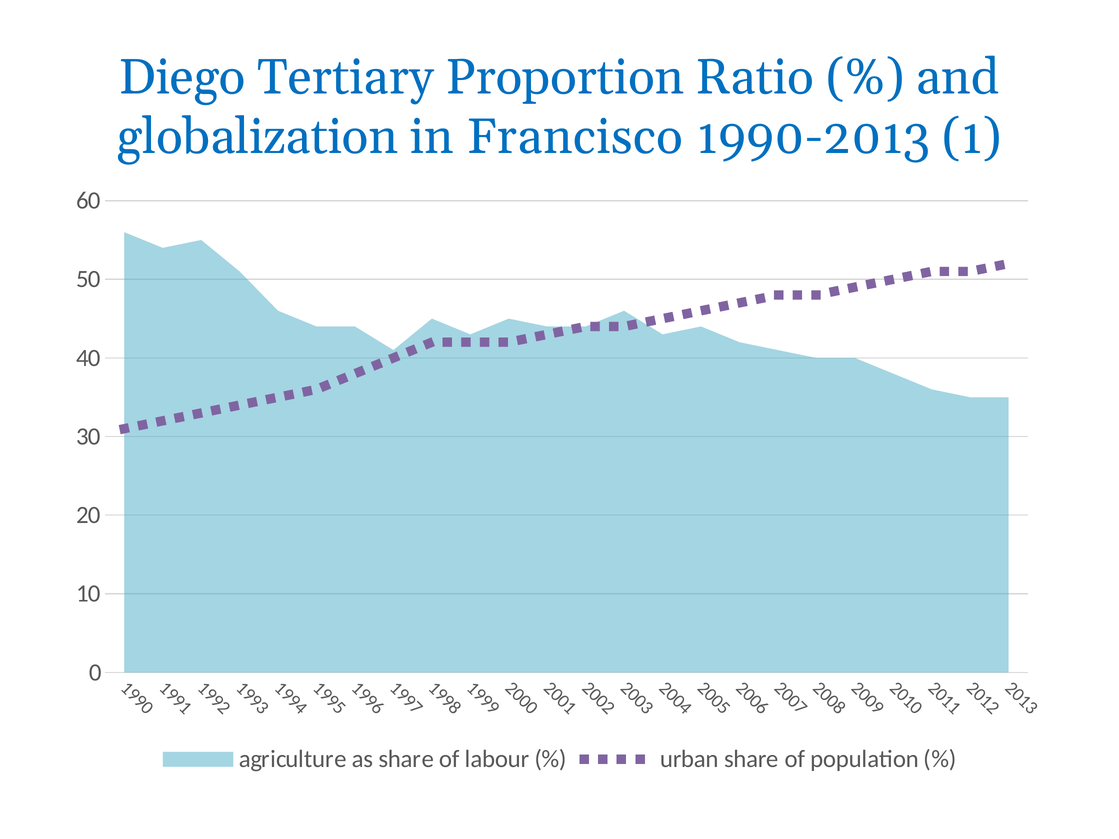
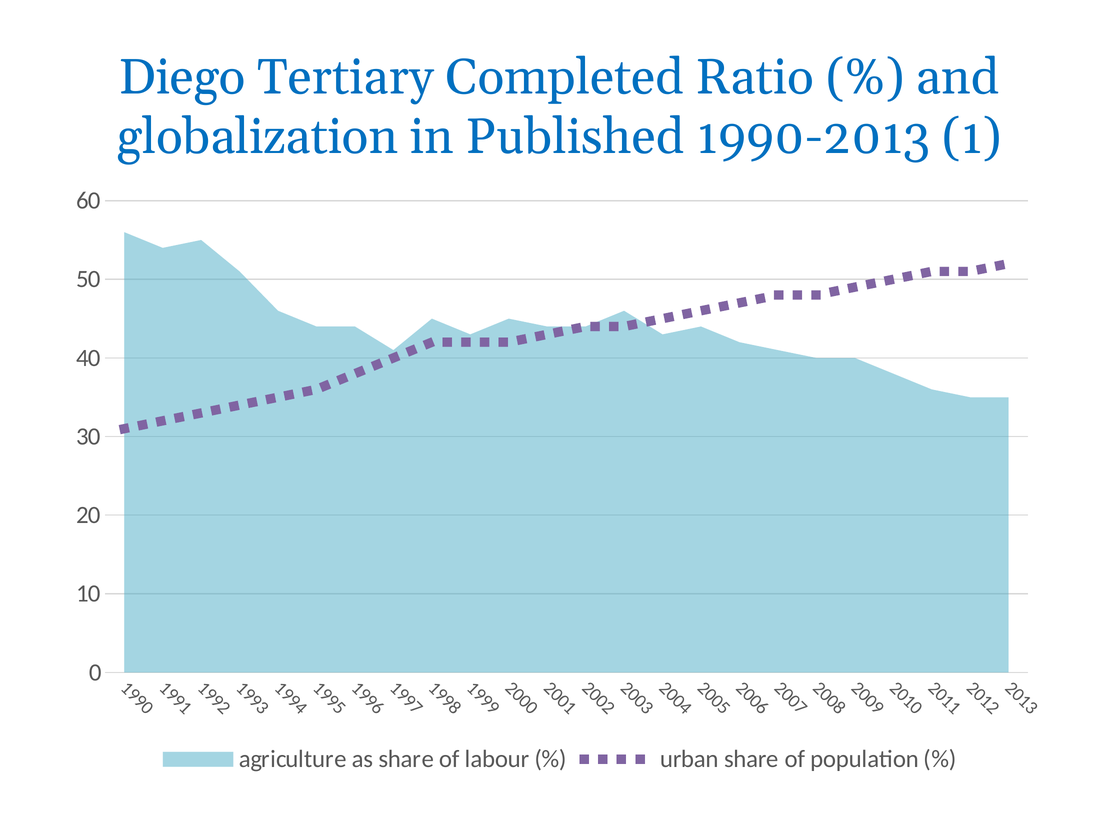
Proportion: Proportion -> Completed
Francisco: Francisco -> Published
